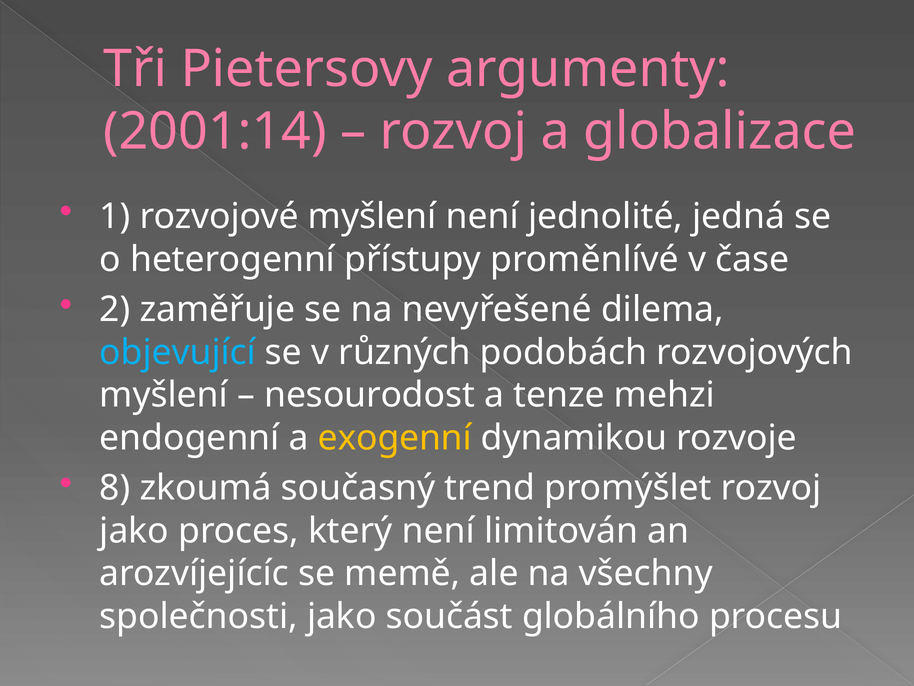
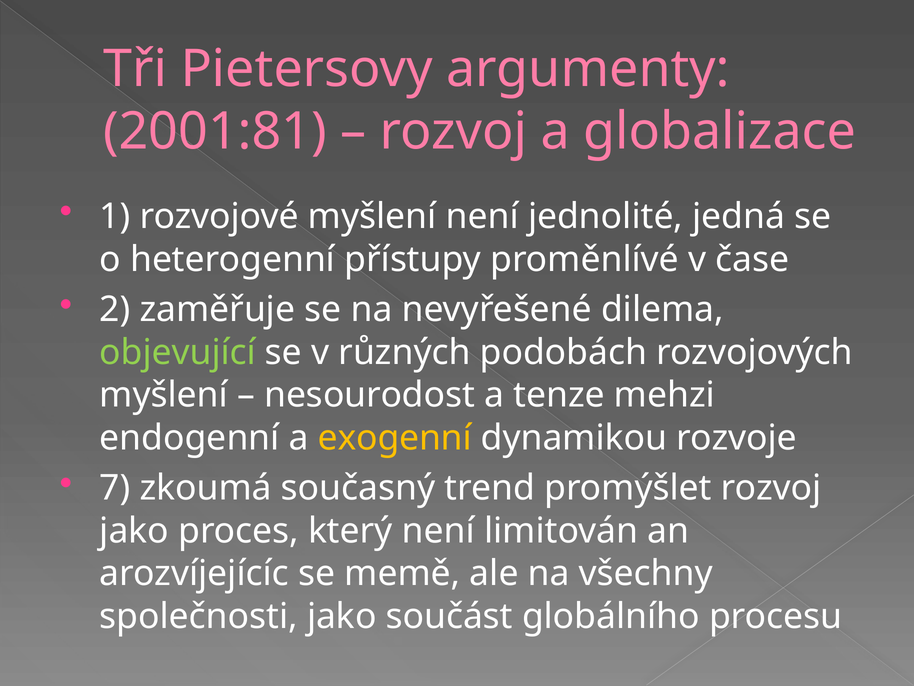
2001:14: 2001:14 -> 2001:81
objevující colour: light blue -> light green
8: 8 -> 7
